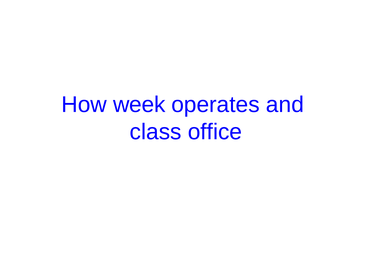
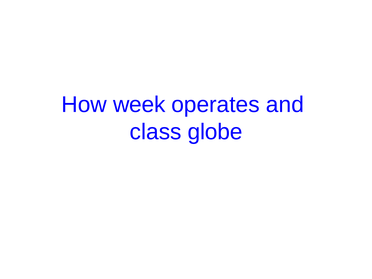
office: office -> globe
